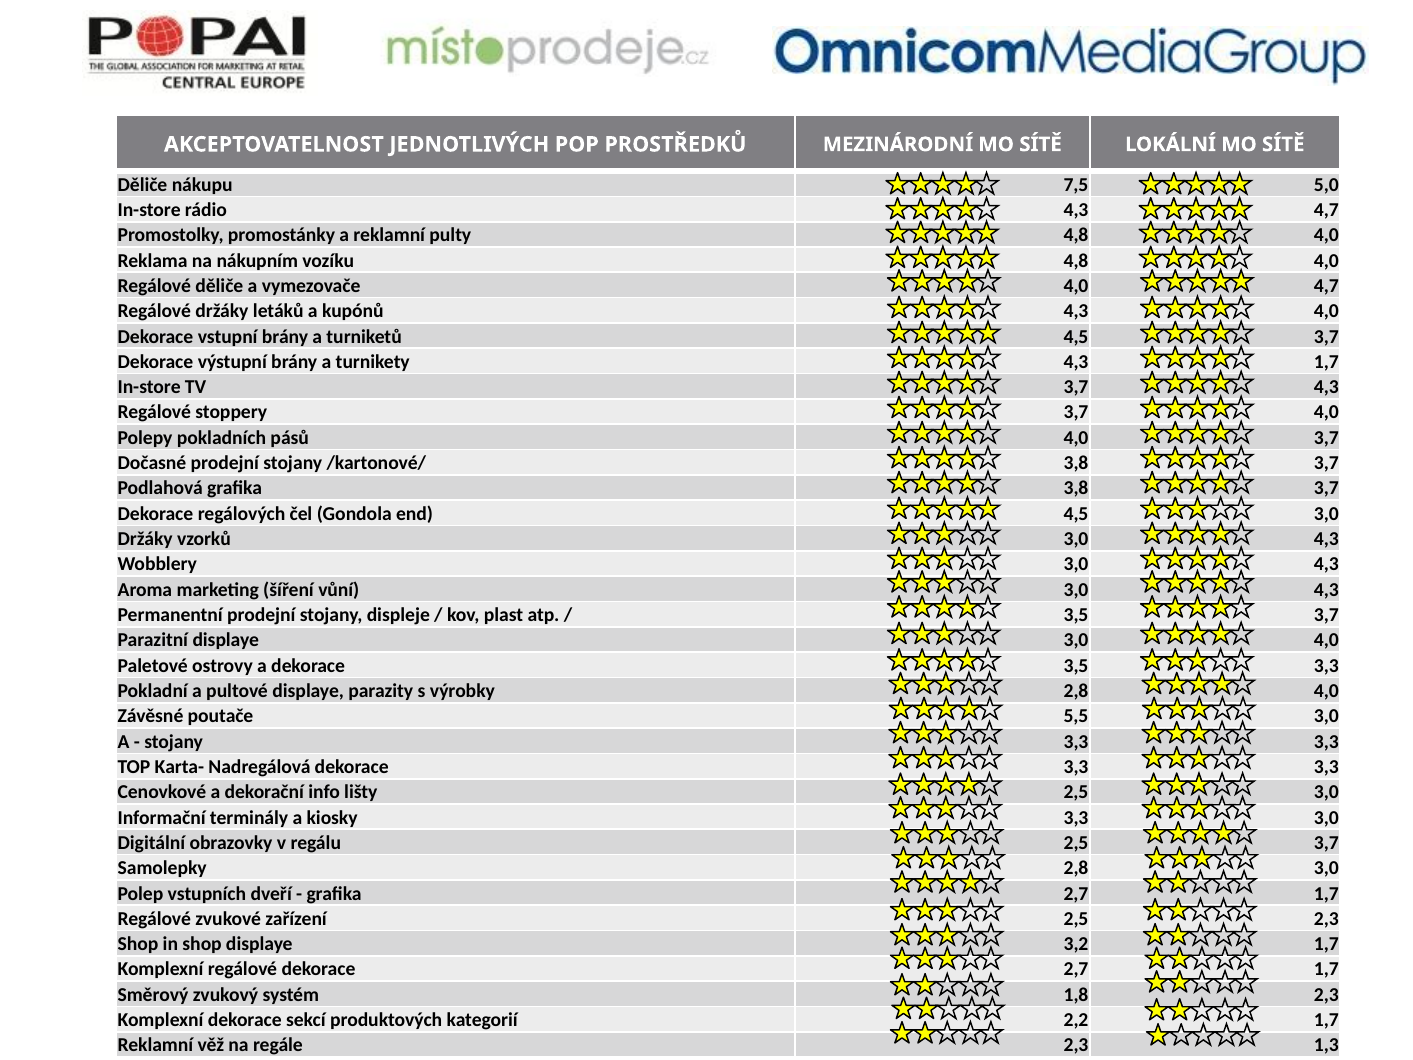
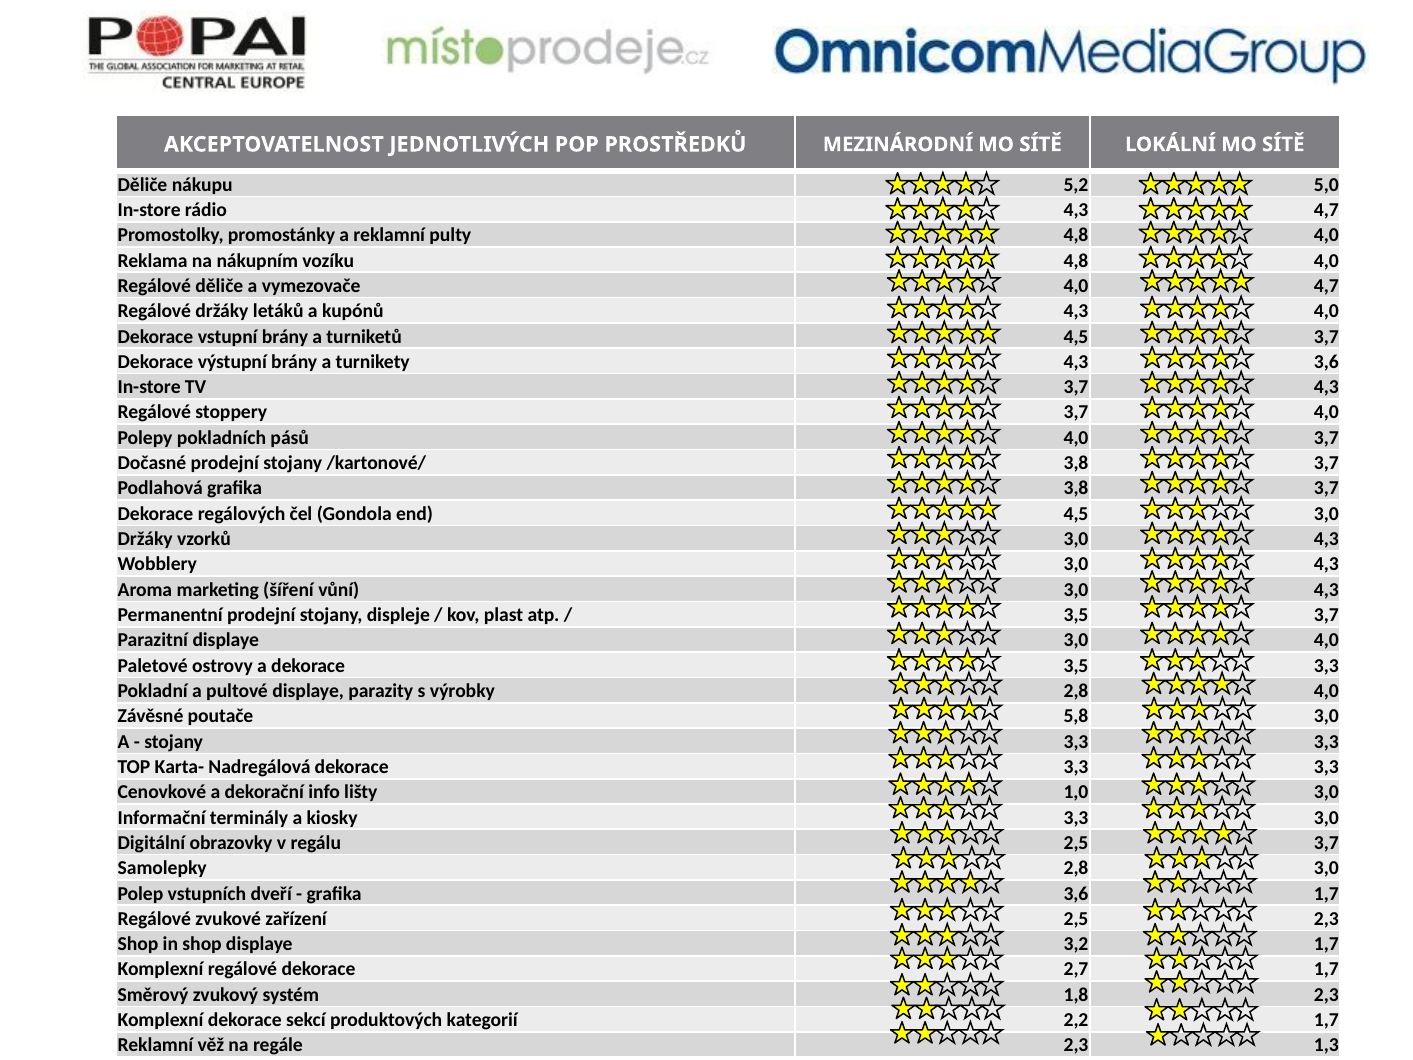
7,5: 7,5 -> 5,2
4,3 1,7: 1,7 -> 3,6
5,5: 5,5 -> 5,8
lišty 2,5: 2,5 -> 1,0
grafika 2,7: 2,7 -> 3,6
